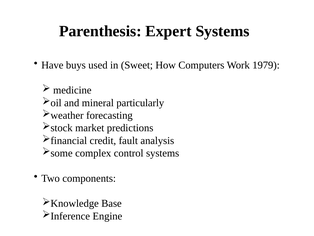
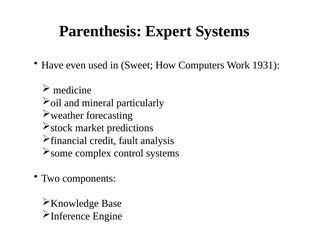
buys: buys -> even
1979: 1979 -> 1931
